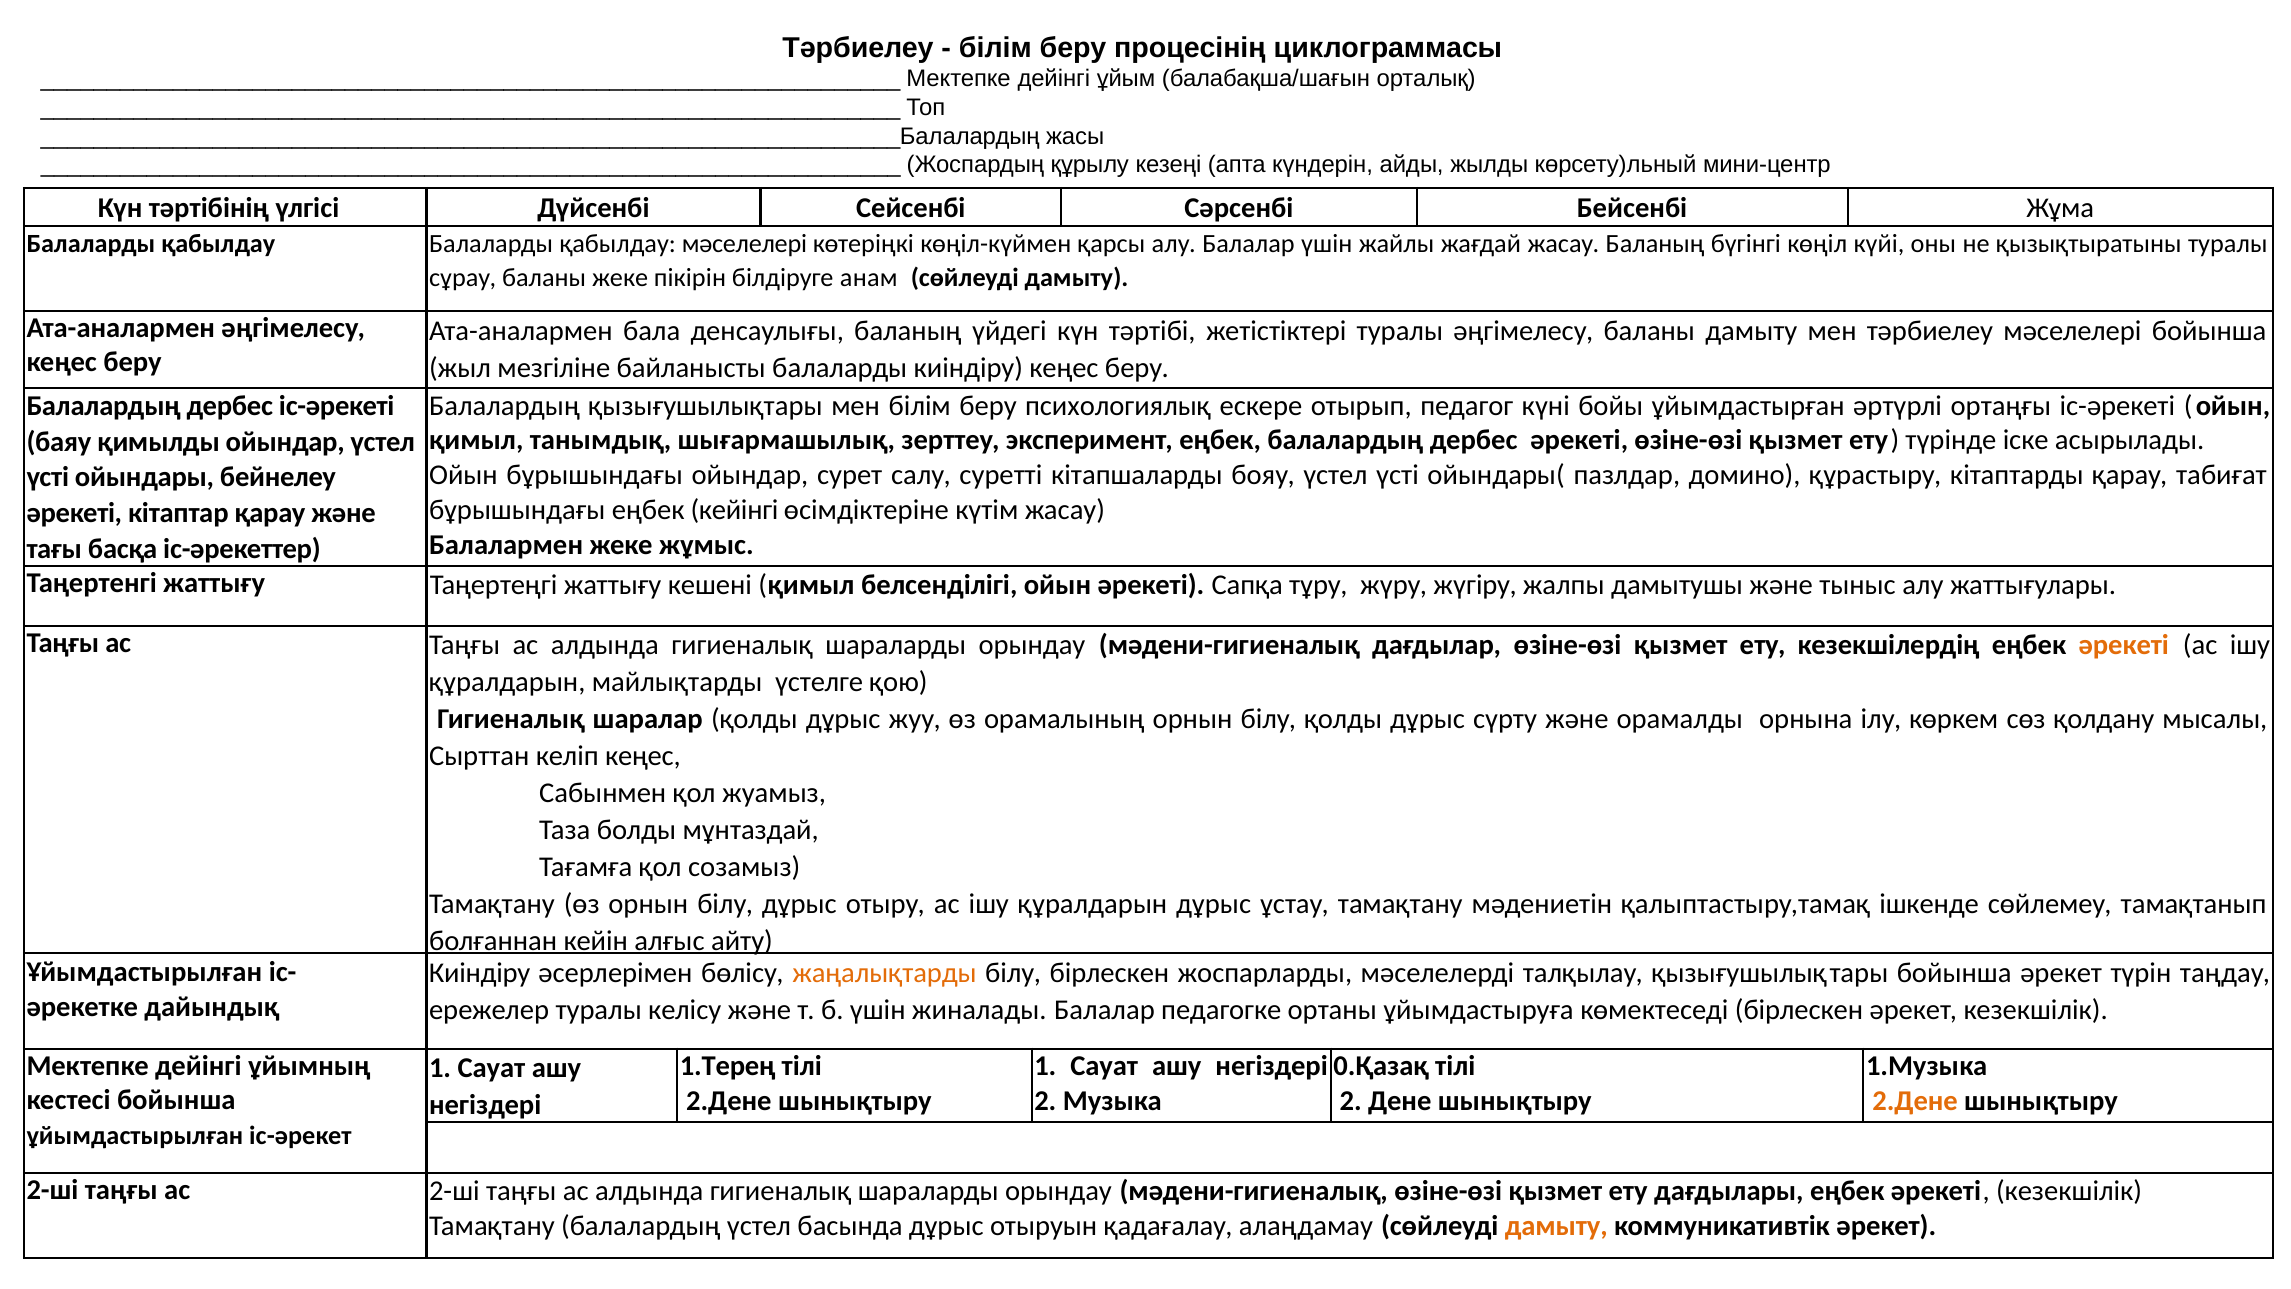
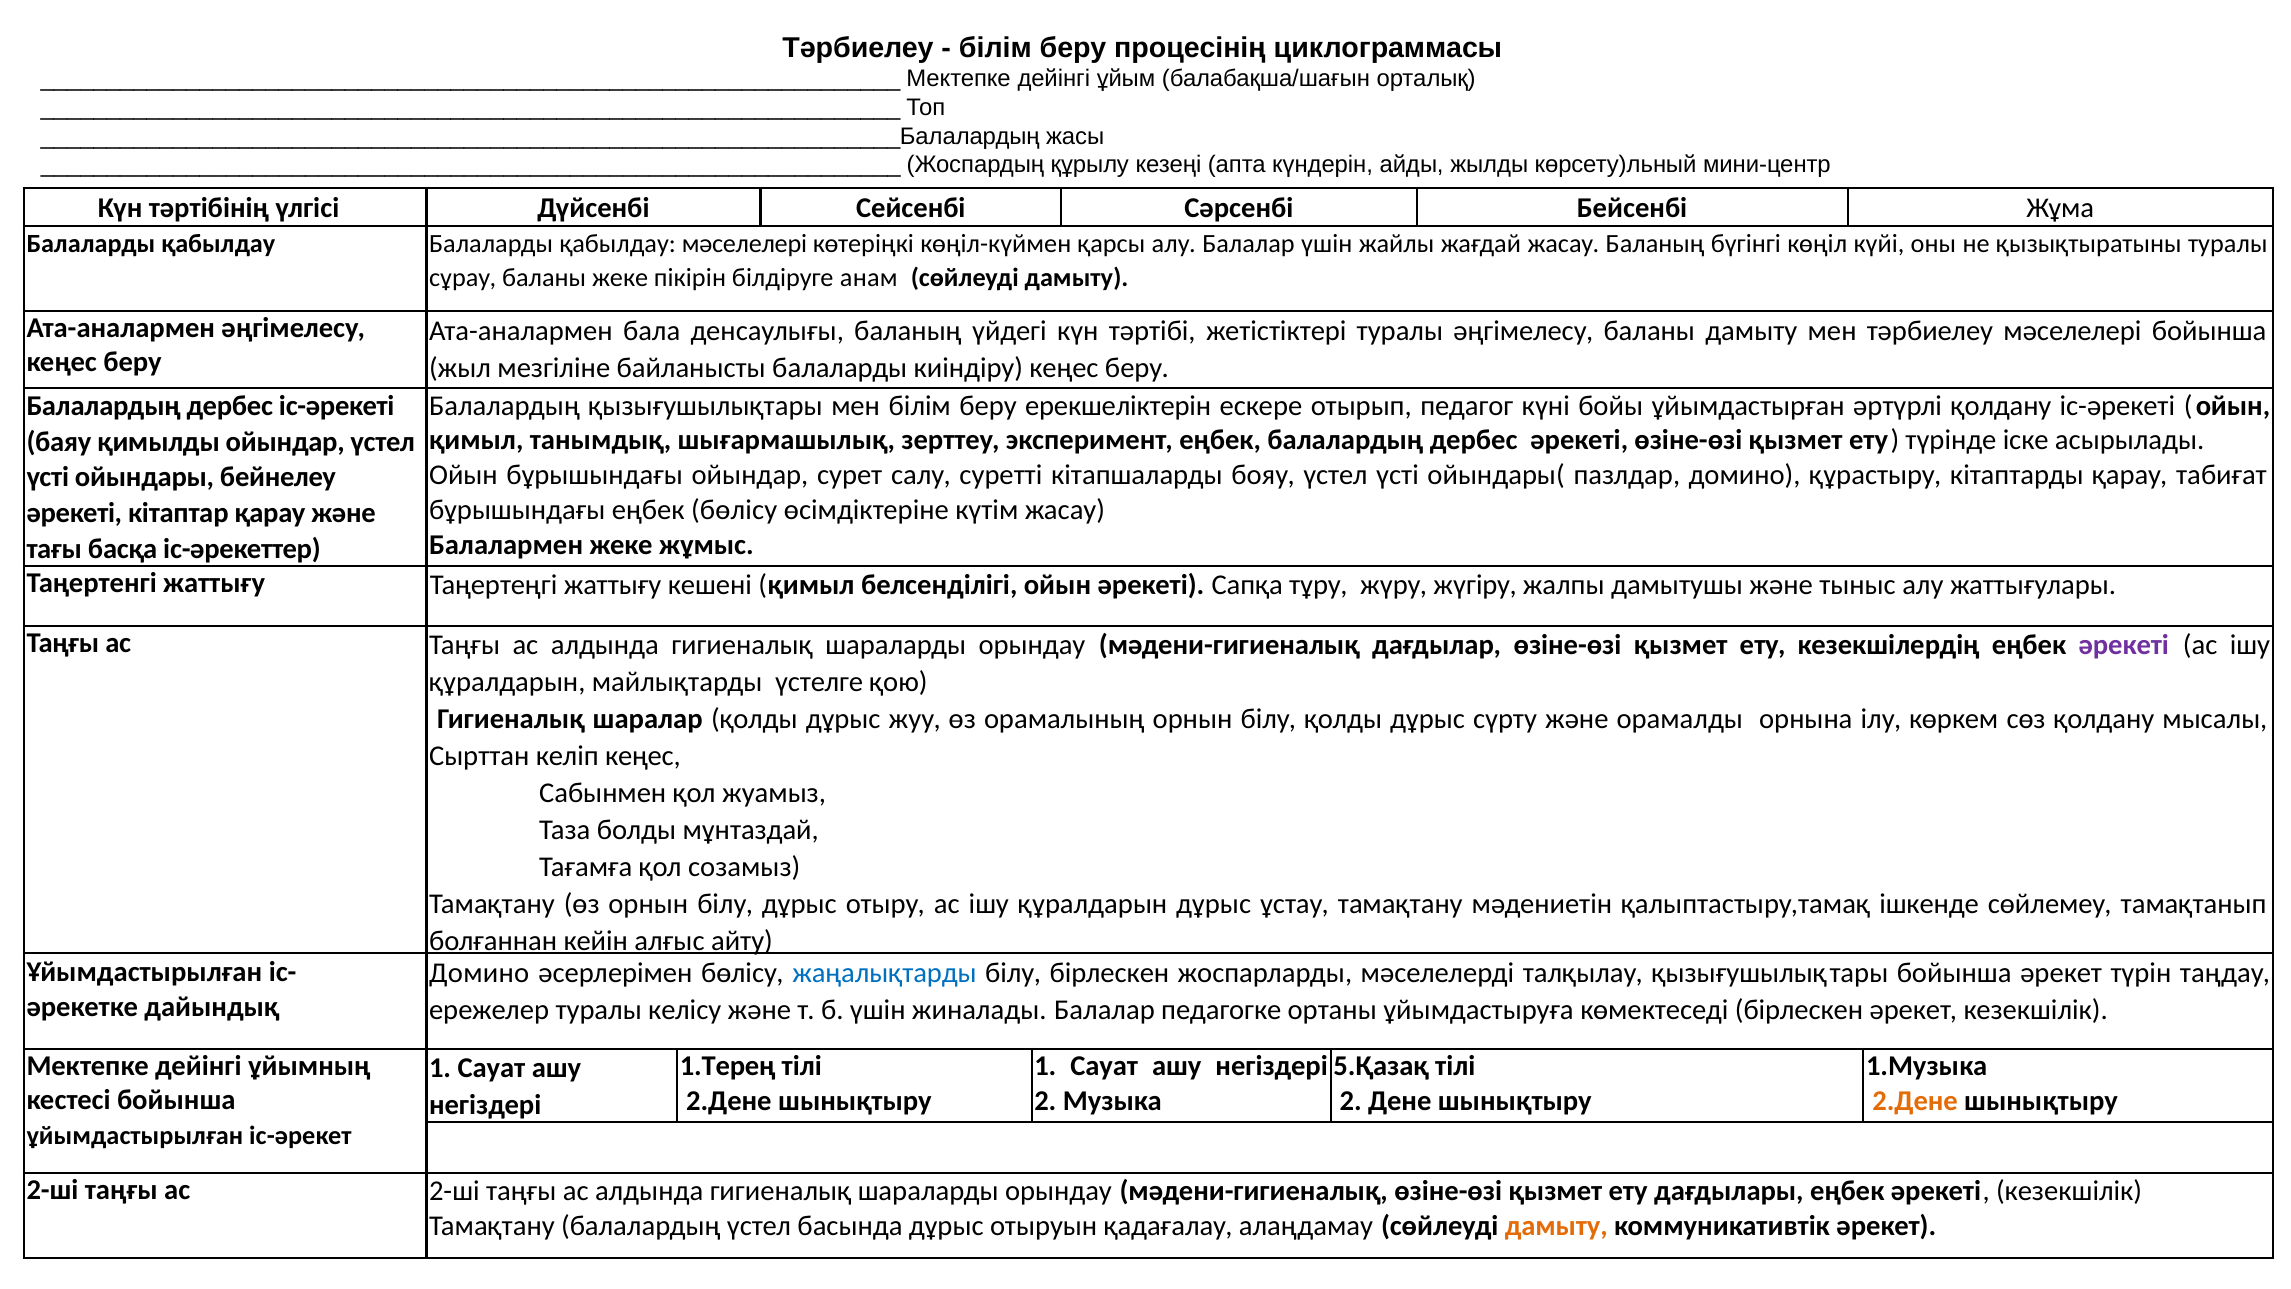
психологиялық: психологиялық -> ерекшеліктерін
әртүрлі ортаңғы: ортаңғы -> қолдану
еңбек кейінгі: кейінгі -> бөлісу
әрекеті at (2124, 645) colour: orange -> purple
Киіндіру at (480, 973): Киіндіру -> Домино
жаңалықтарды colour: orange -> blue
0.Қазақ: 0.Қазақ -> 5.Қазақ
